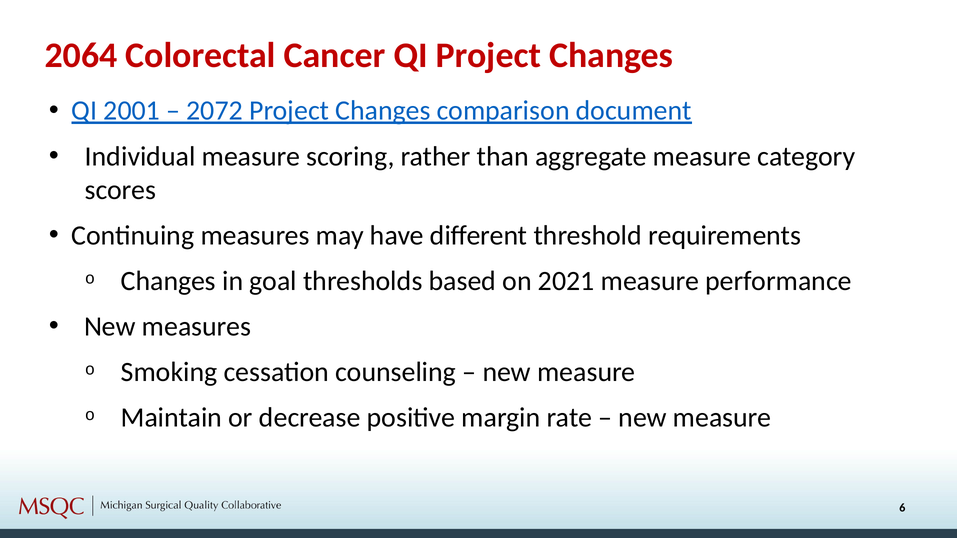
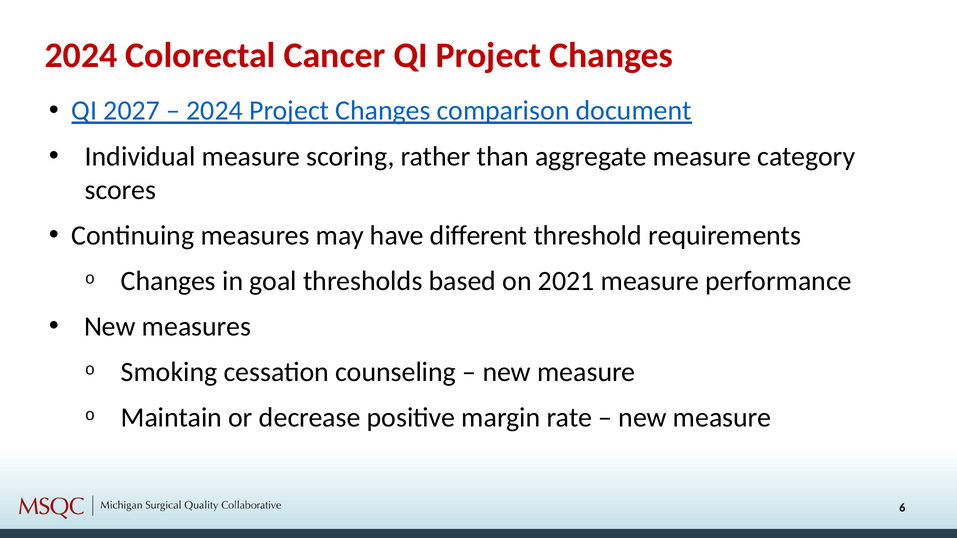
2064 at (81, 55): 2064 -> 2024
2001: 2001 -> 2027
2072 at (215, 111): 2072 -> 2024
